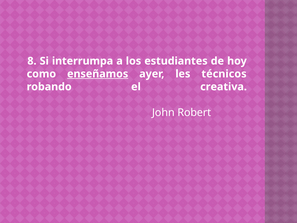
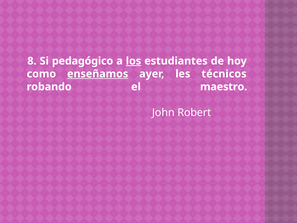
interrumpa: interrumpa -> pedagógico
los underline: none -> present
creativa: creativa -> maestro
